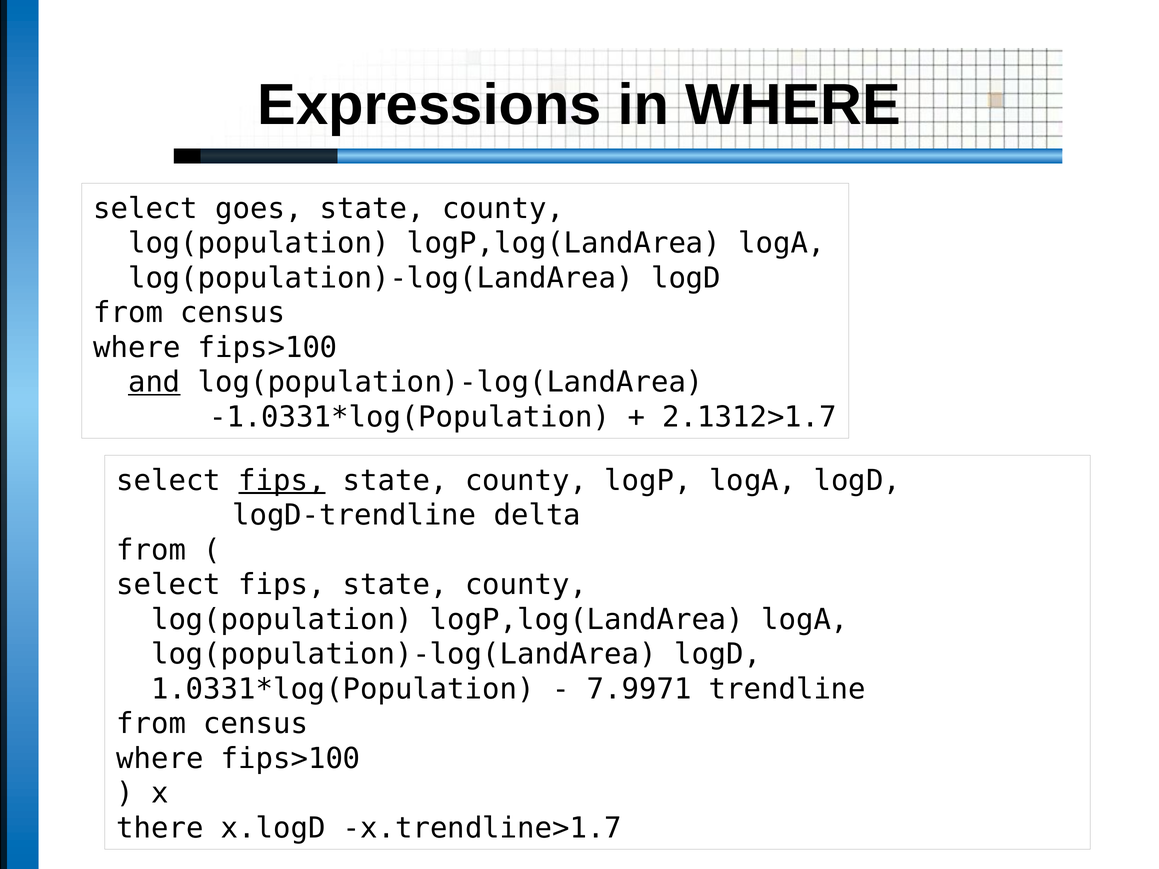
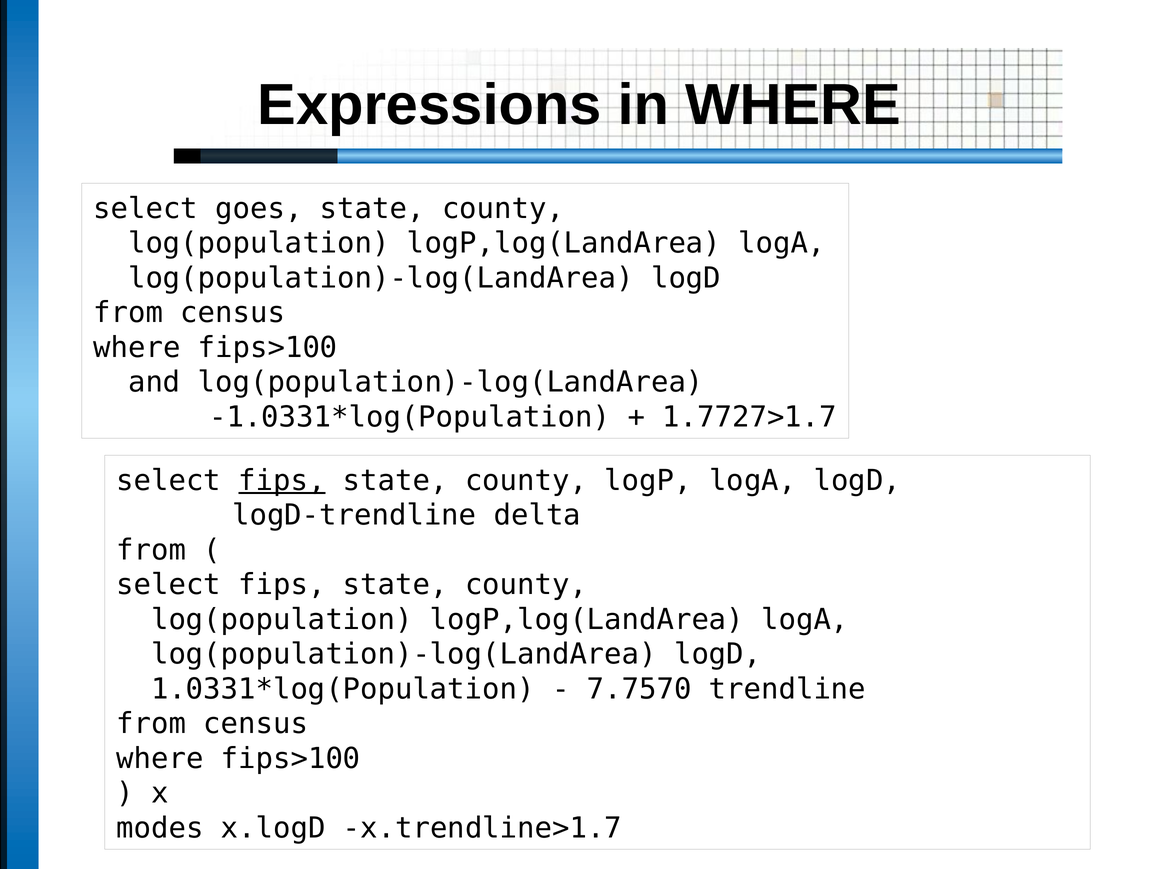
and underline: present -> none
2.1312>1.7: 2.1312>1.7 -> 1.7727>1.7
7.9971: 7.9971 -> 7.7570
there: there -> modes
